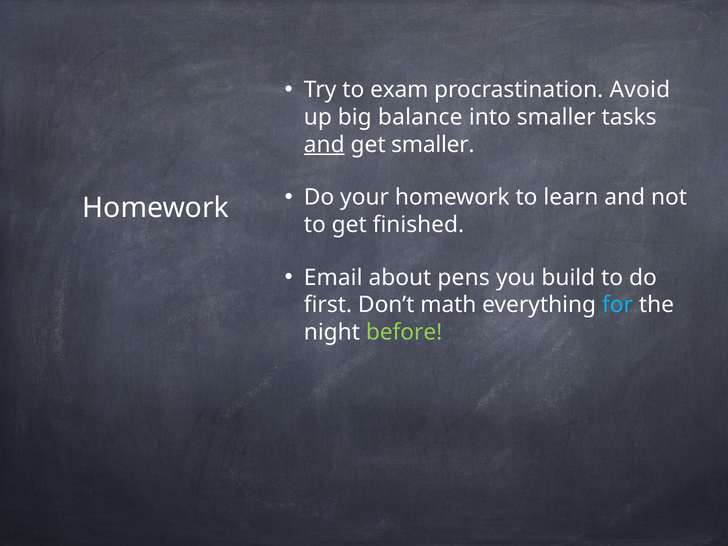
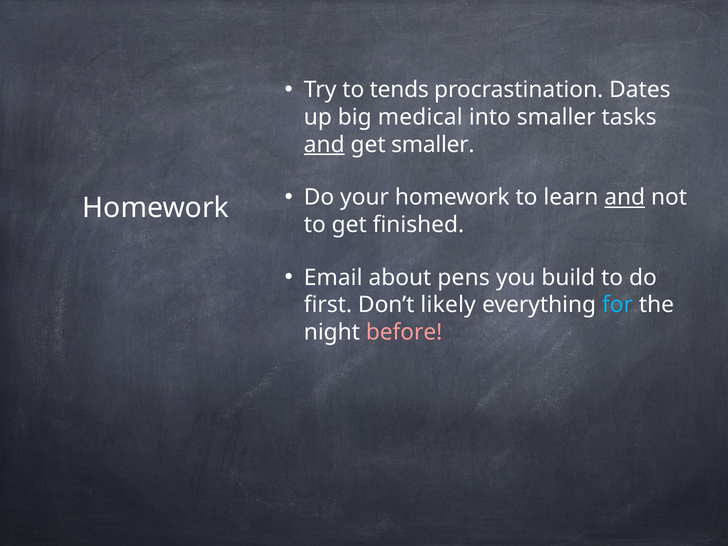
exam: exam -> tends
Avoid: Avoid -> Dates
balance: balance -> medical
and at (625, 197) underline: none -> present
math: math -> likely
before colour: light green -> pink
